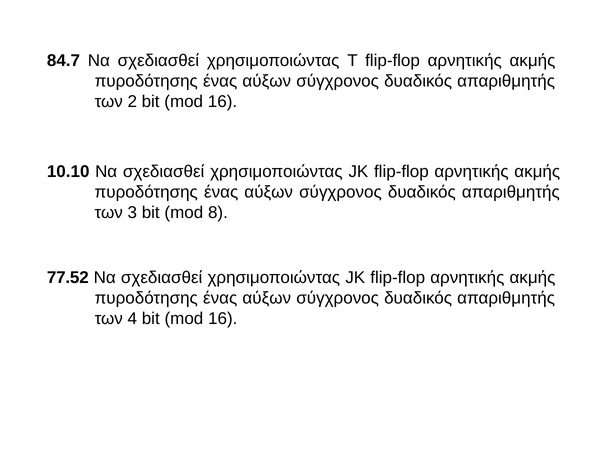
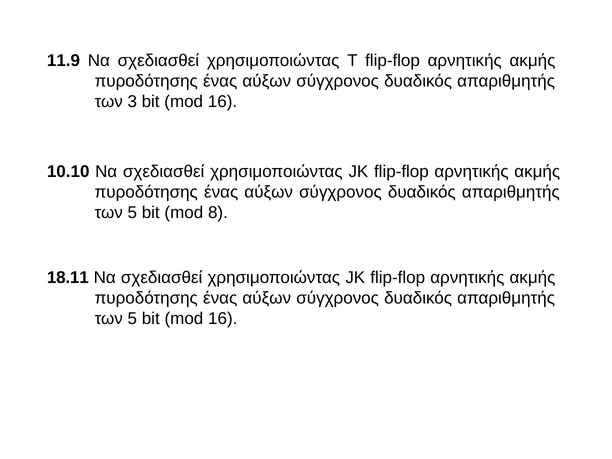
84.7: 84.7 -> 11.9
2: 2 -> 3
3 at (132, 212): 3 -> 5
77.52: 77.52 -> 18.11
4 at (132, 319): 4 -> 5
